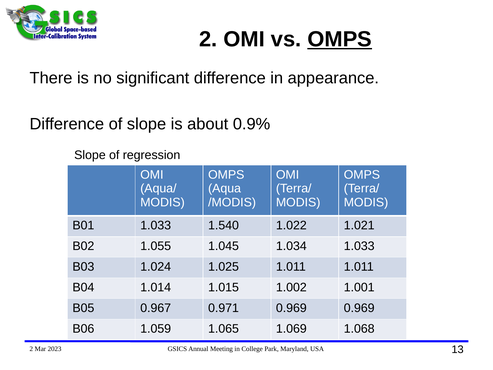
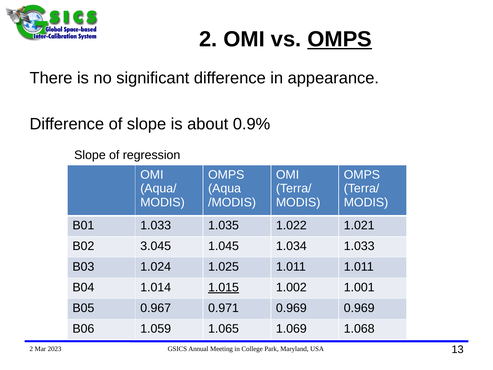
1.540: 1.540 -> 1.035
1.055: 1.055 -> 3.045
1.015 underline: none -> present
